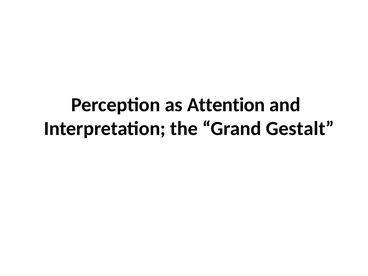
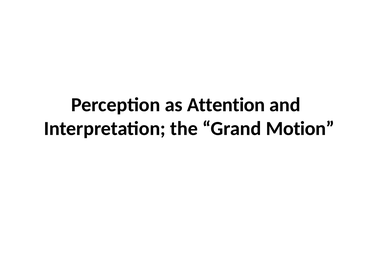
Gestalt: Gestalt -> Motion
